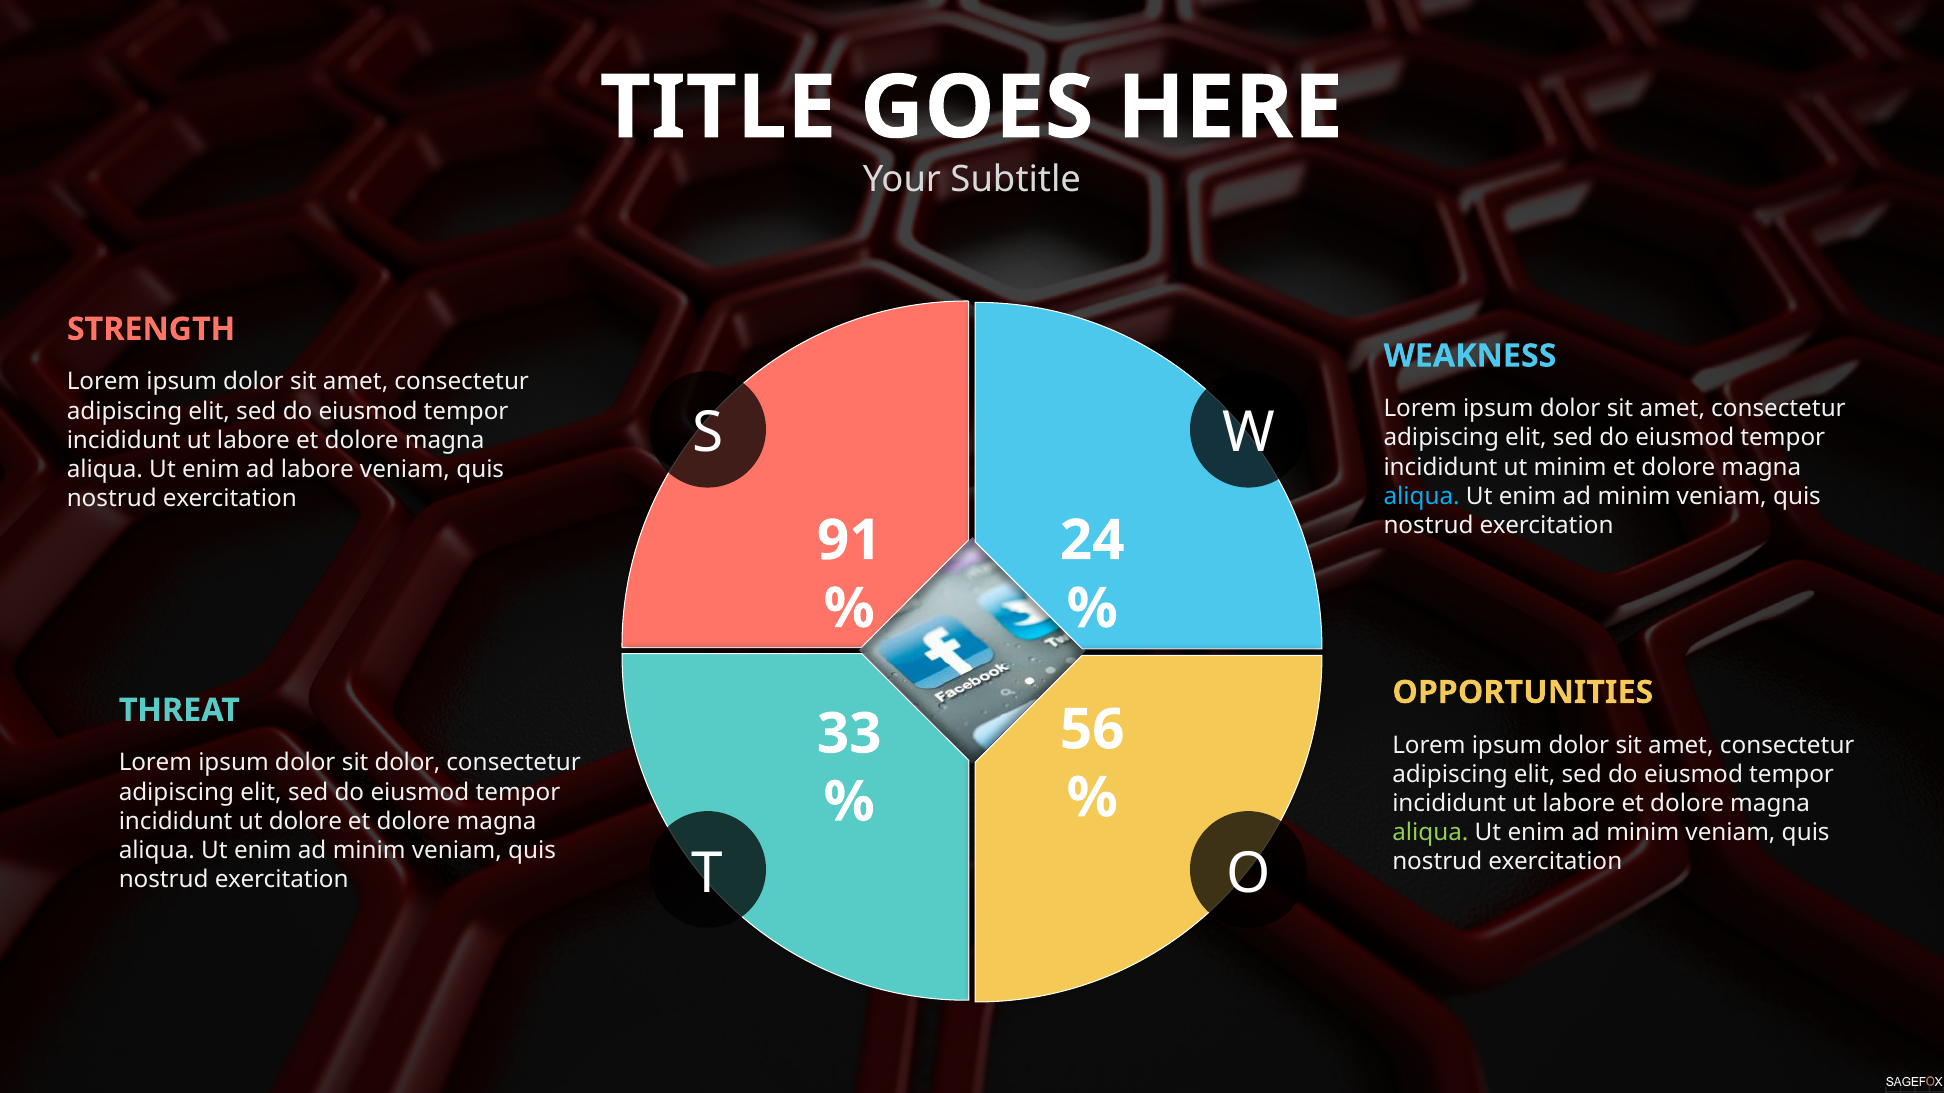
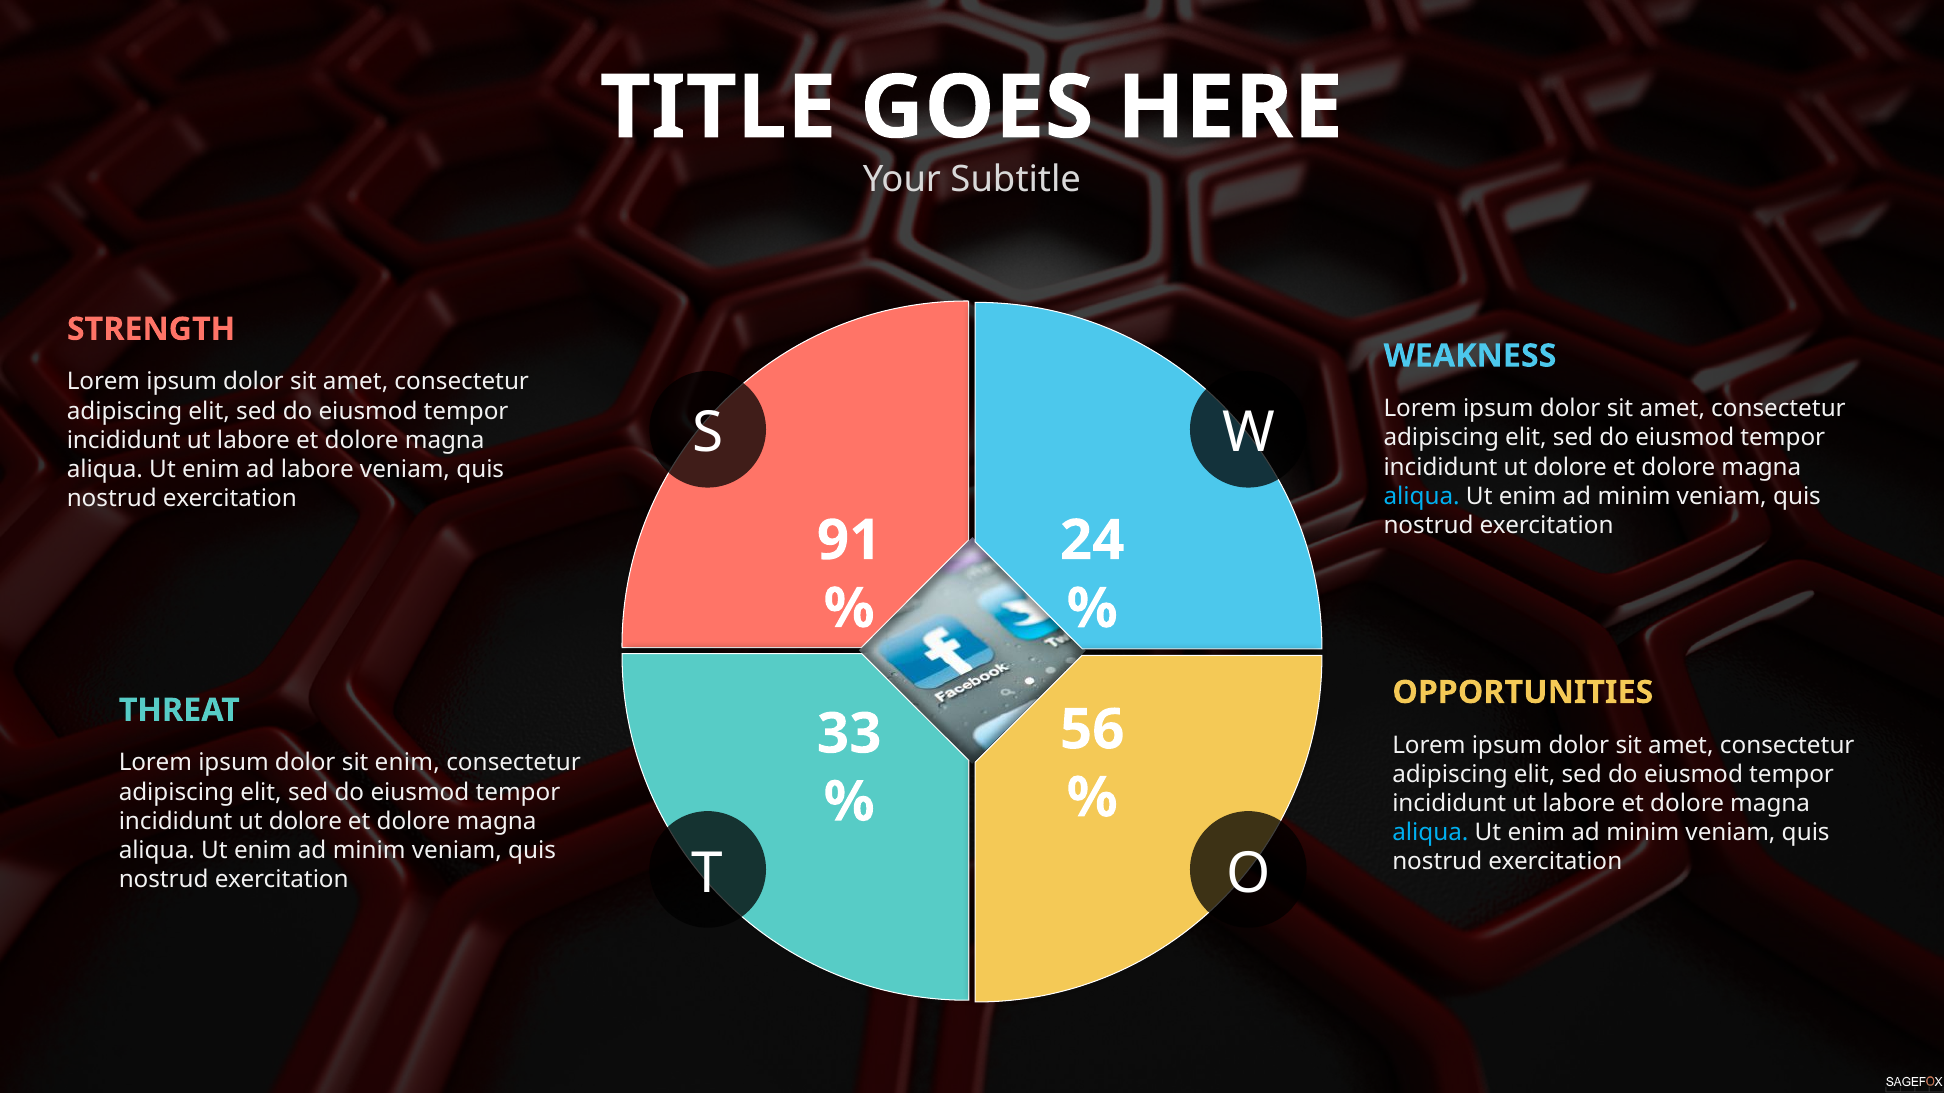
minim at (1570, 467): minim -> dolore
sit dolor: dolor -> enim
aliqua at (1430, 833) colour: light green -> light blue
